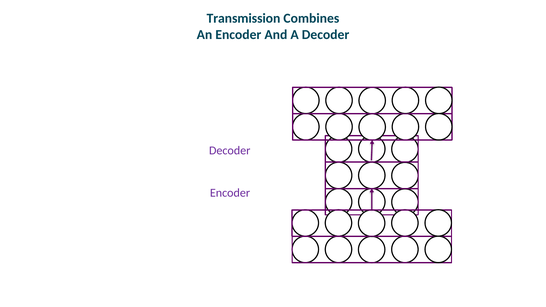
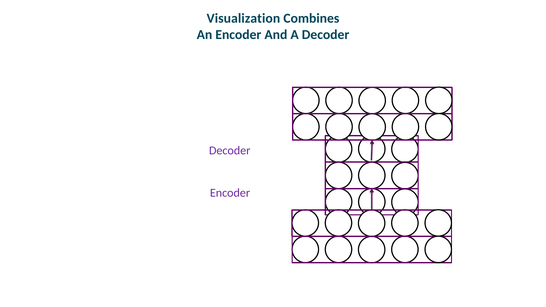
Transmission: Transmission -> Visualization
